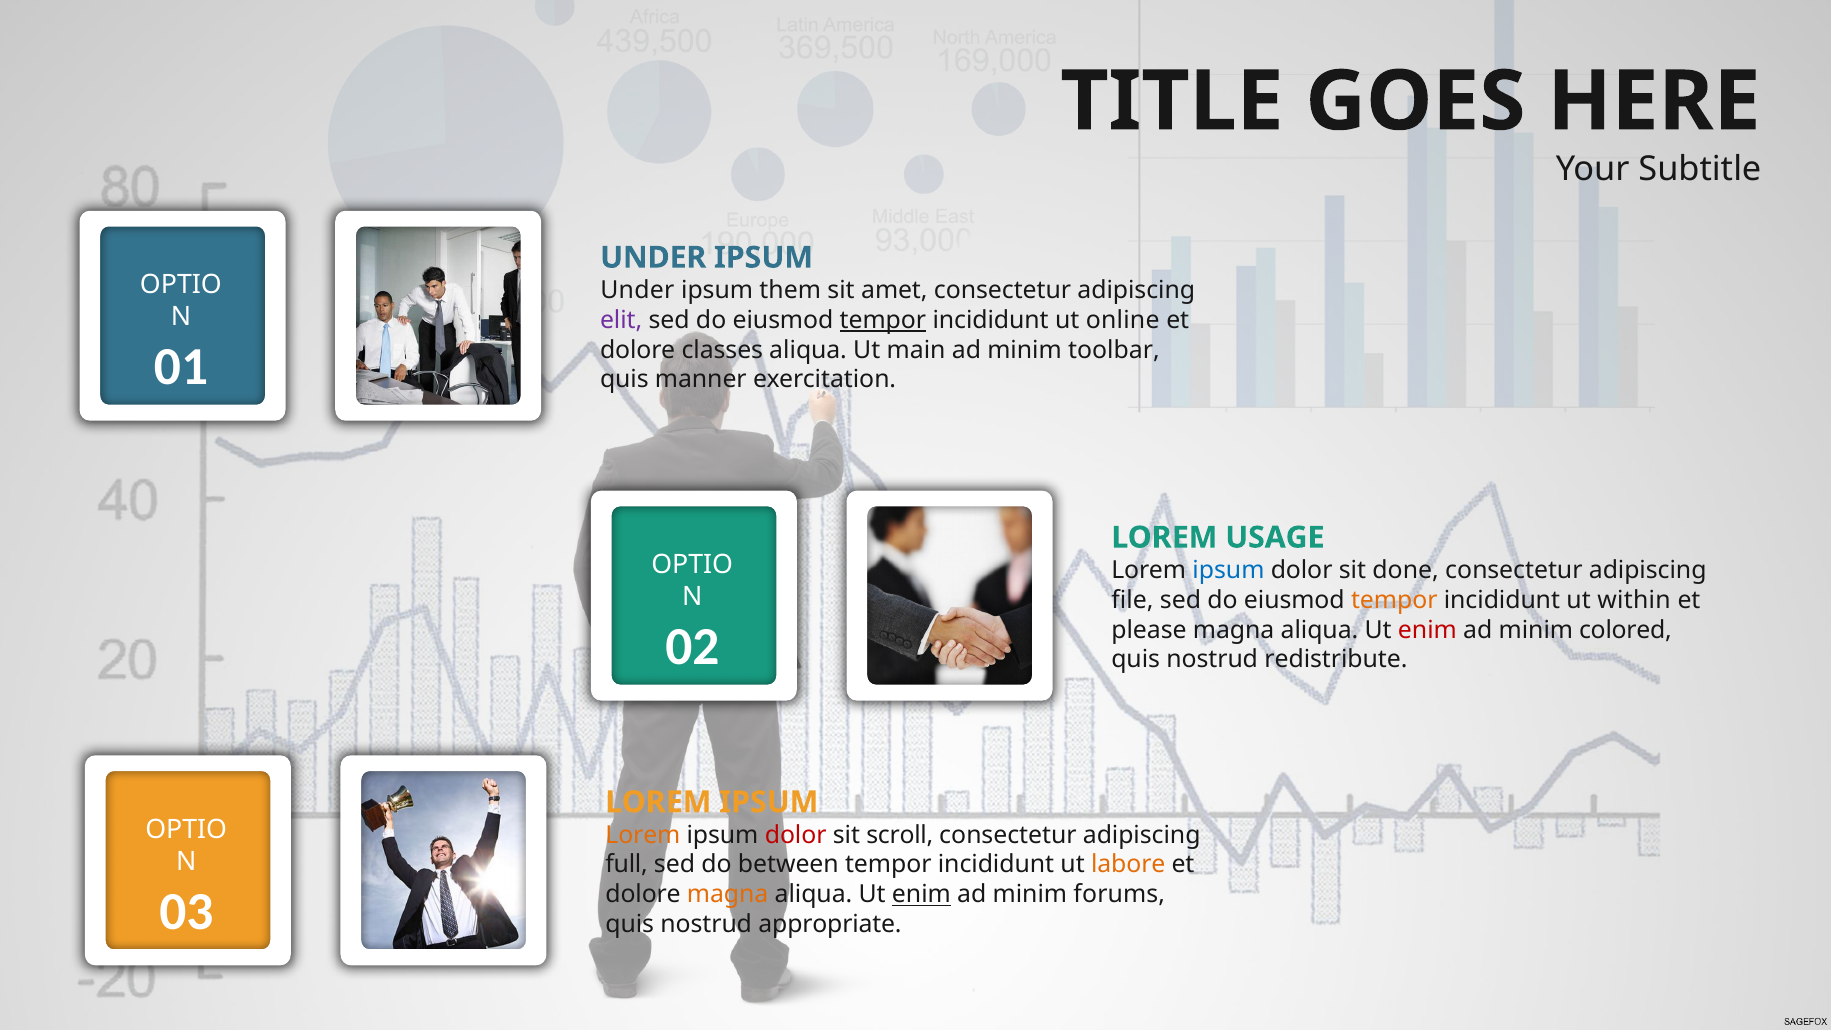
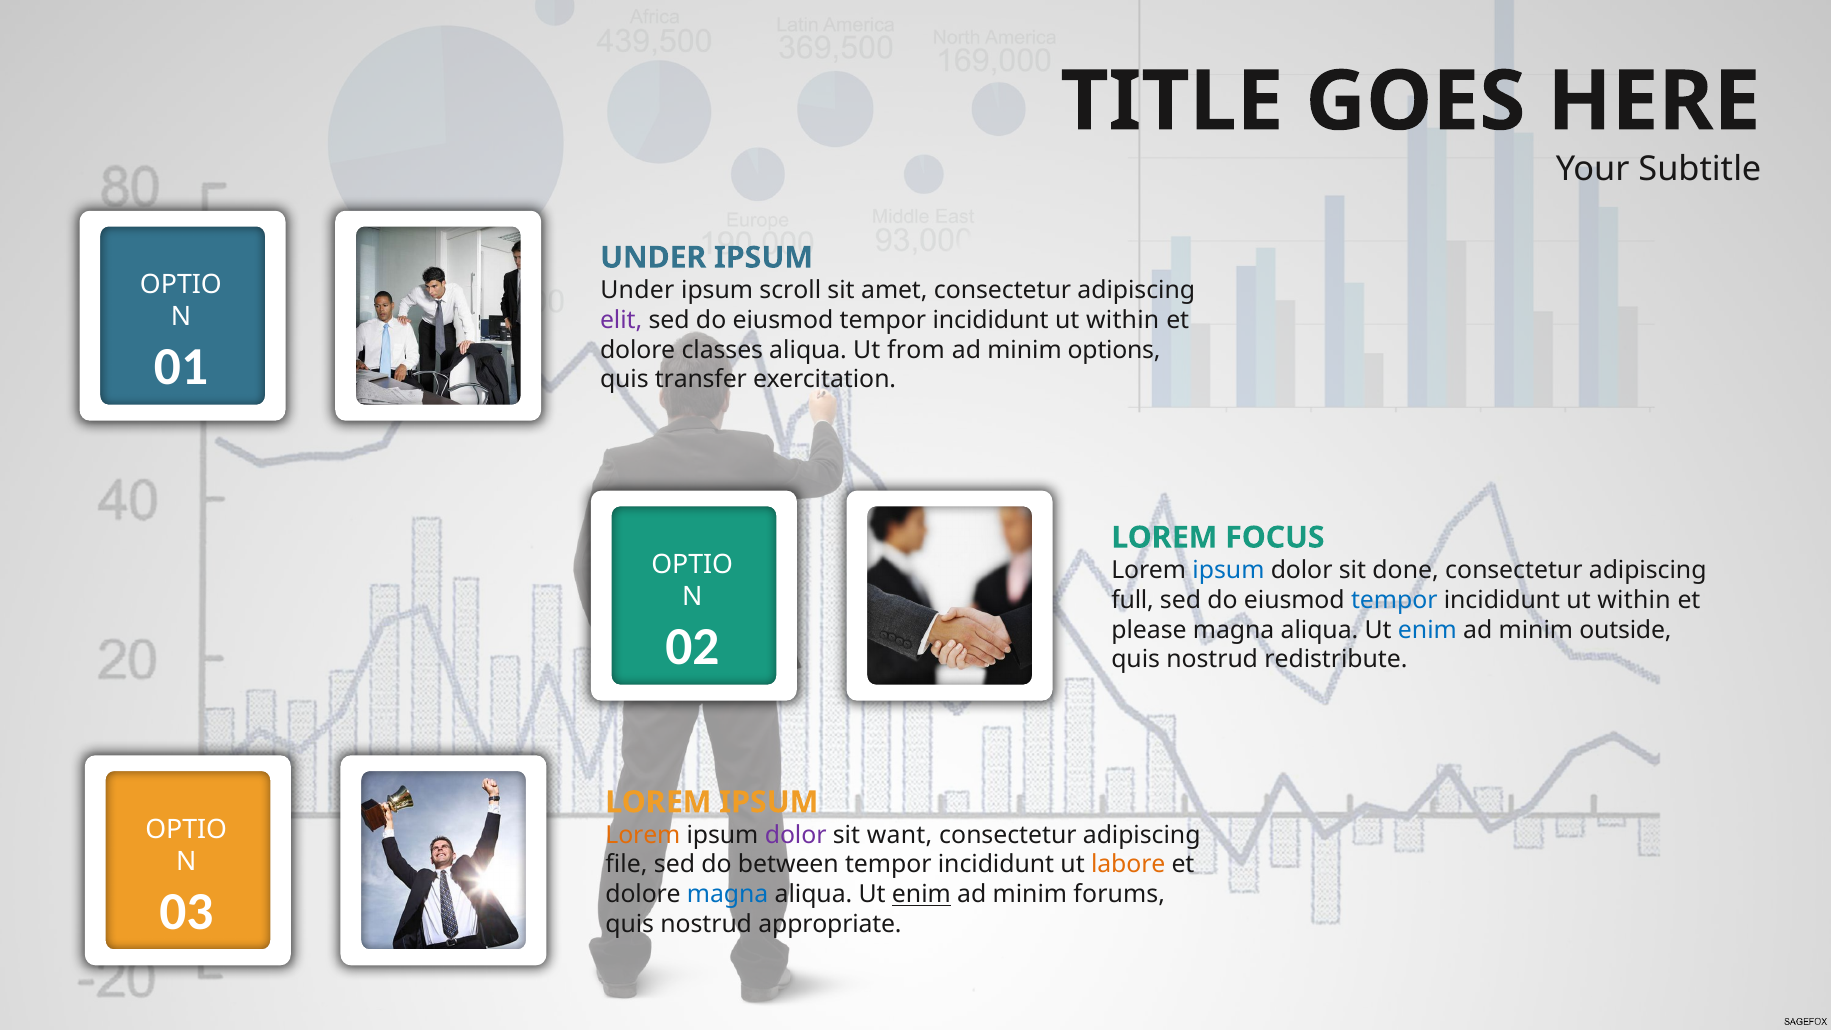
them: them -> scroll
tempor at (883, 320) underline: present -> none
online at (1123, 320): online -> within
main: main -> from
toolbar: toolbar -> options
manner: manner -> transfer
USAGE: USAGE -> FOCUS
file: file -> full
tempor at (1394, 600) colour: orange -> blue
enim at (1427, 630) colour: red -> blue
colored: colored -> outside
dolor at (796, 835) colour: red -> purple
scroll: scroll -> want
full: full -> file
magna at (728, 895) colour: orange -> blue
